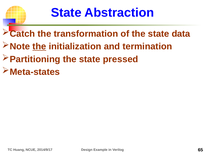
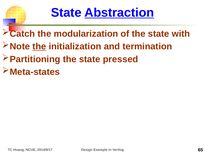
Abstraction underline: none -> present
transformation: transformation -> modularization
data: data -> with
